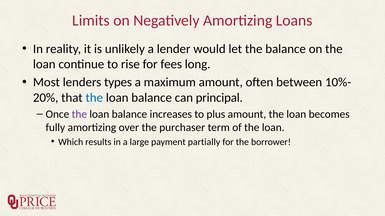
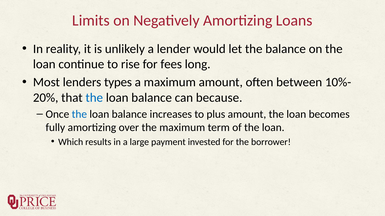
principal: principal -> because
the at (79, 114) colour: purple -> blue
the purchaser: purchaser -> maximum
partially: partially -> invested
